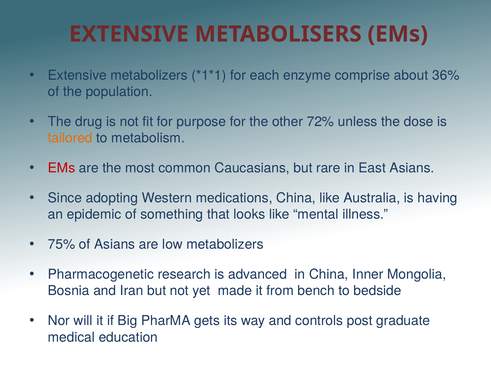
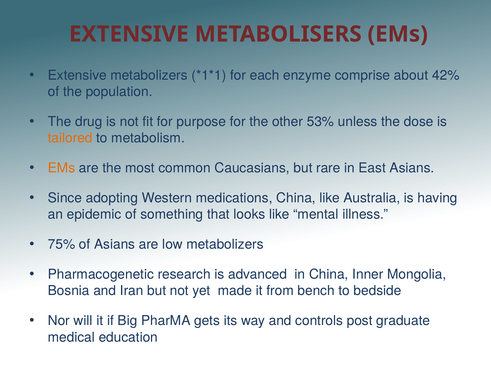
36%: 36% -> 42%
72%: 72% -> 53%
EMs at (62, 168) colour: red -> orange
